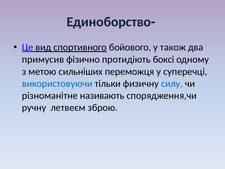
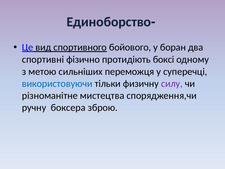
також: також -> боран
примусив: примусив -> спортивні
силу colour: blue -> purple
називають: називають -> мистецтва
летвеєм: летвеєм -> боксера
